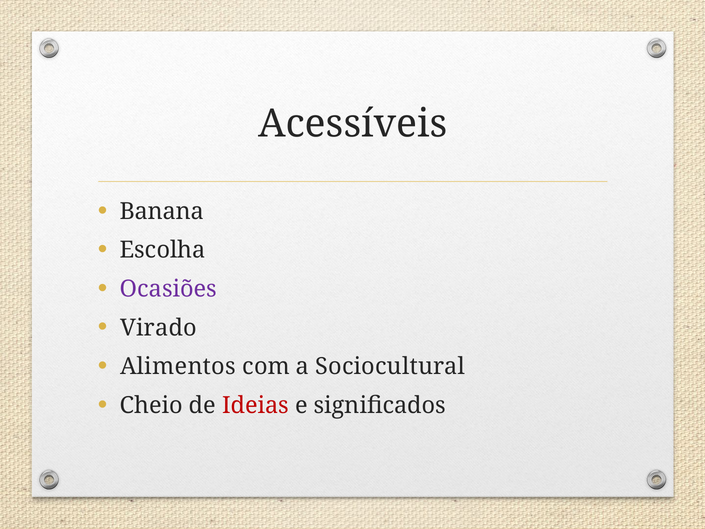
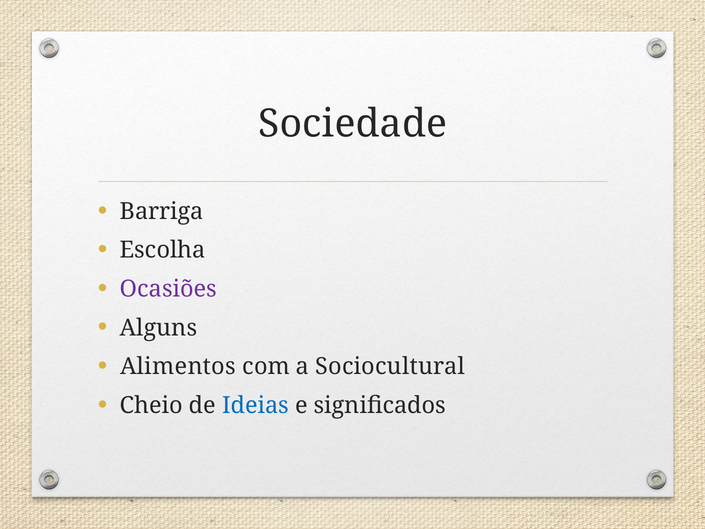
Acessíveis: Acessíveis -> Sociedade
Banana: Banana -> Barriga
Virado: Virado -> Alguns
Ideias colour: red -> blue
